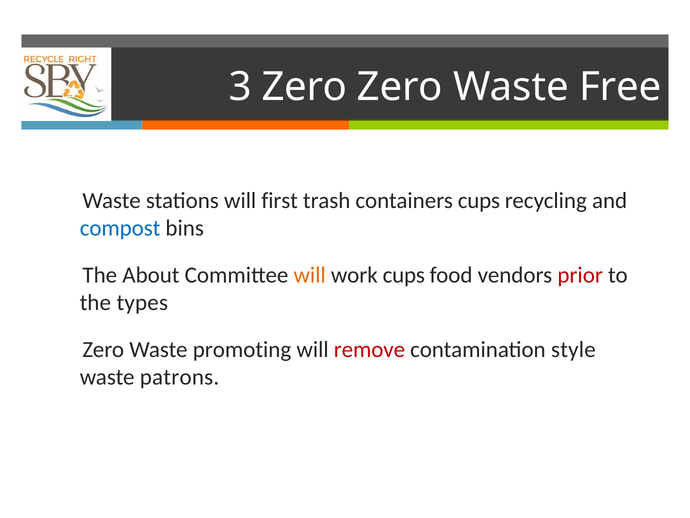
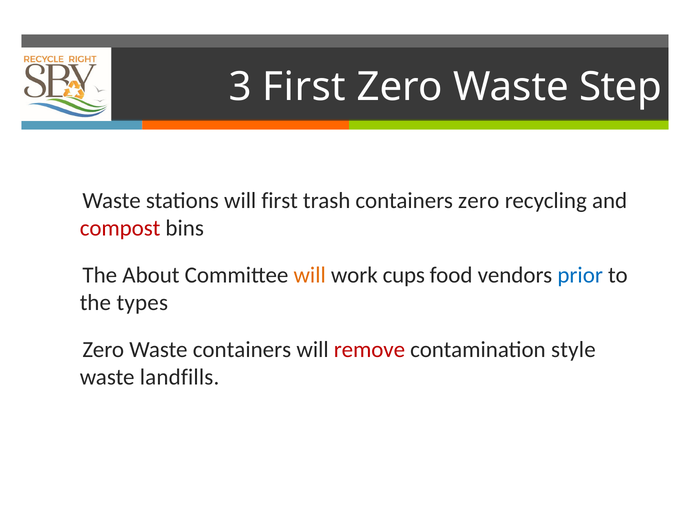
3 Zero: Zero -> First
Free: Free -> Step
containers cups: cups -> zero
compost colour: blue -> red
prior colour: red -> blue
Waste promoting: promoting -> containers
patrons: patrons -> landfills
